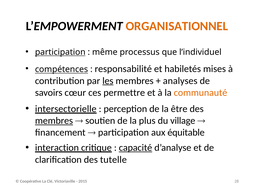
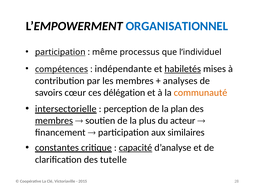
ORGANISATIONNEL colour: orange -> blue
responsabilité: responsabilité -> indépendante
habiletés underline: none -> present
les underline: present -> none
permettre: permettre -> délégation
être: être -> plan
village: village -> acteur
équitable: équitable -> similaires
interaction: interaction -> constantes
